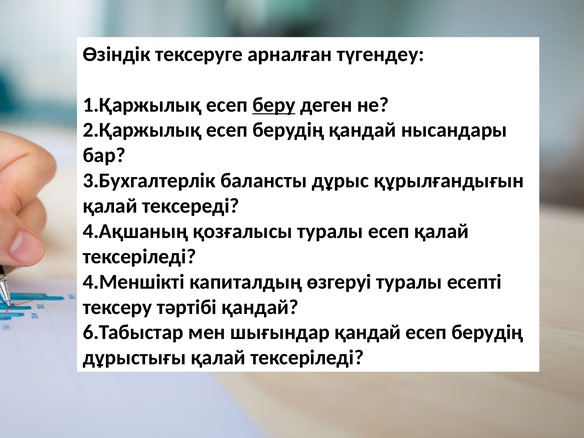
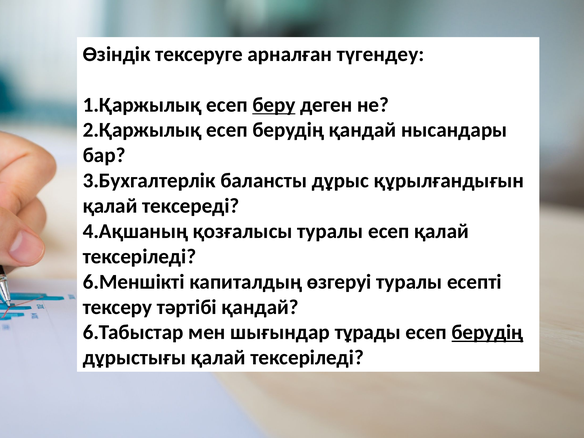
4.Меншікті: 4.Меншікті -> 6.Меншікті
шығындар қандай: қандай -> тұрады
берудің at (487, 332) underline: none -> present
